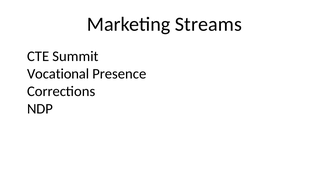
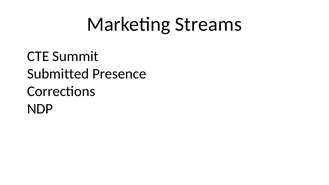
Vocational: Vocational -> Submitted
